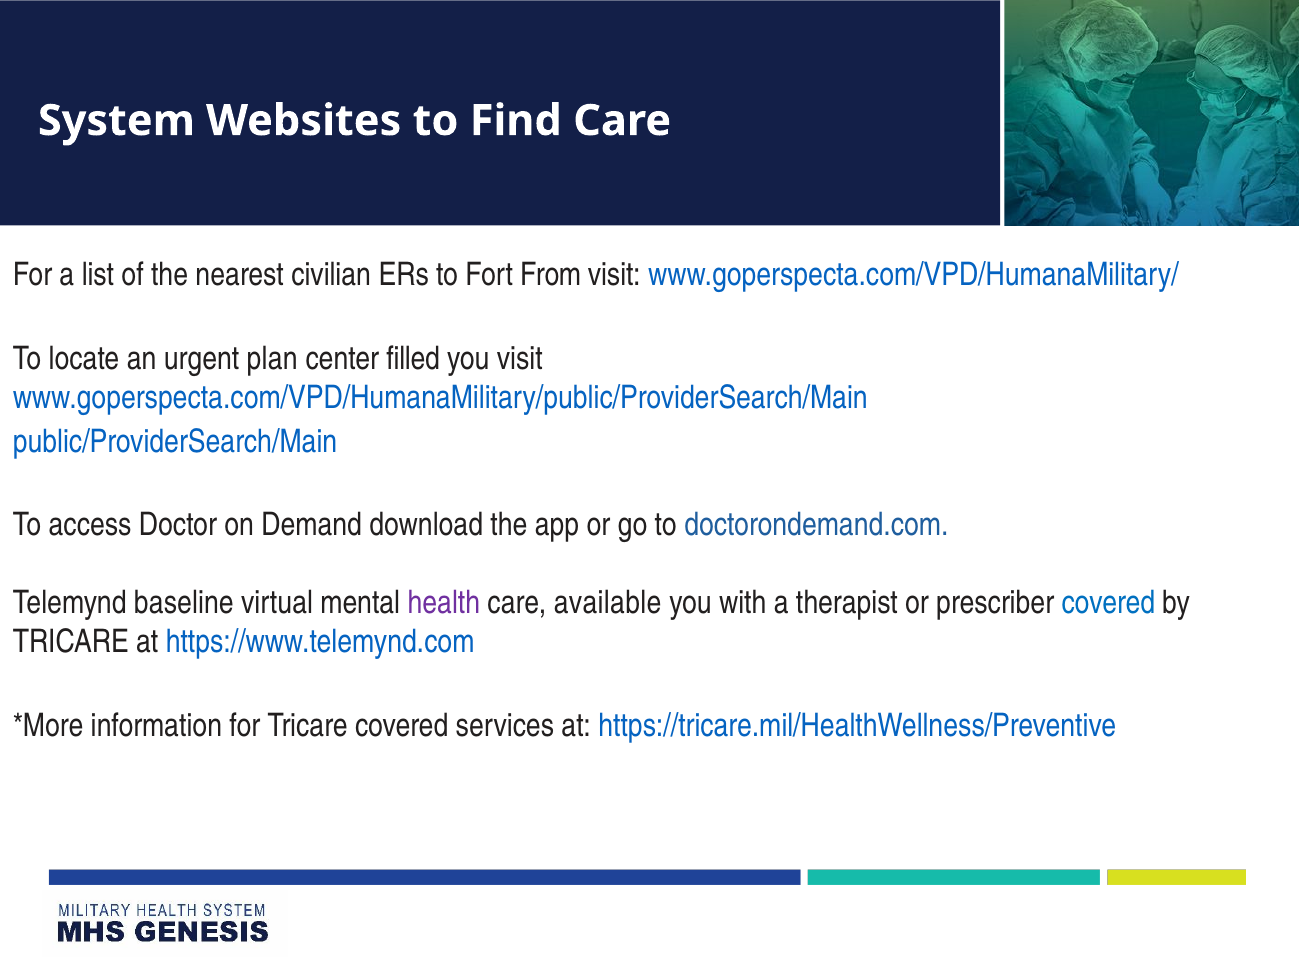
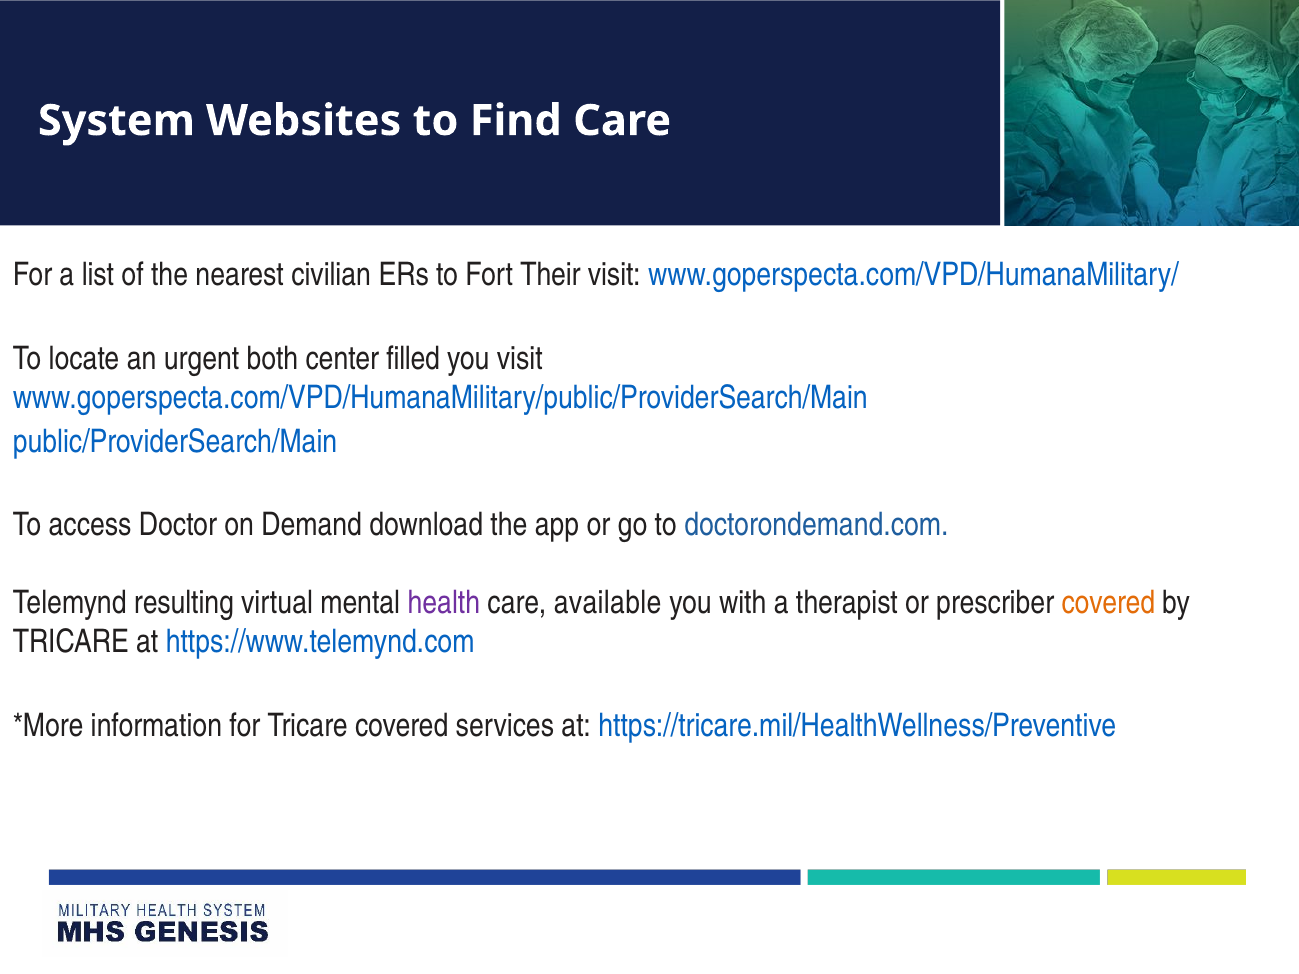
From: From -> Their
plan: plan -> both
baseline: baseline -> resulting
covered at (1108, 603) colour: blue -> orange
